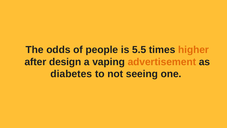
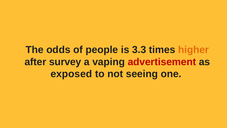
5.5: 5.5 -> 3.3
design: design -> survey
advertisement colour: orange -> red
diabetes: diabetes -> exposed
